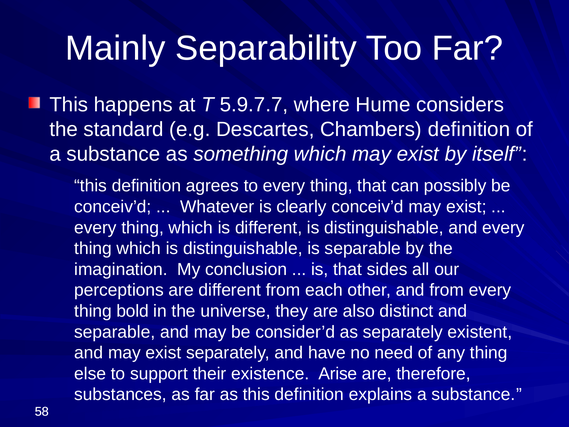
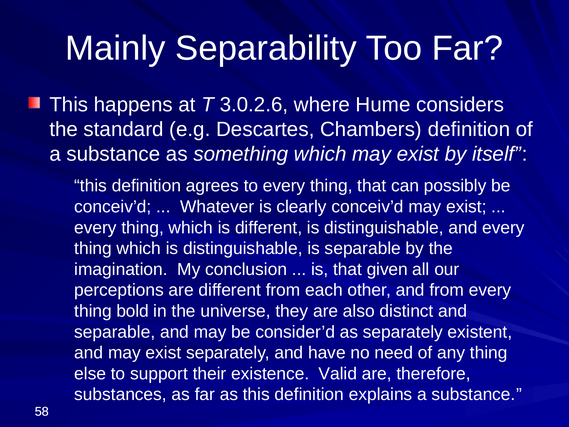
5.9.7.7: 5.9.7.7 -> 3.0.2.6
sides: sides -> given
Arise: Arise -> Valid
